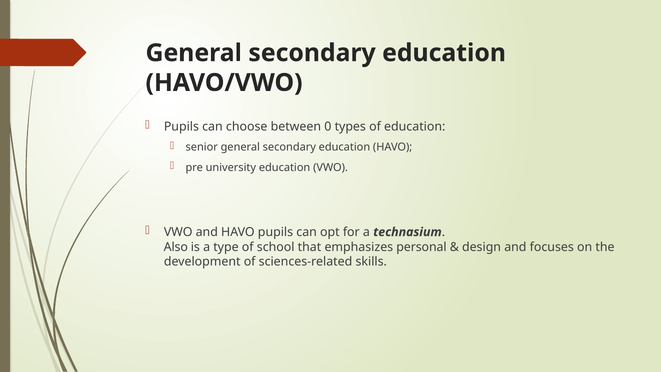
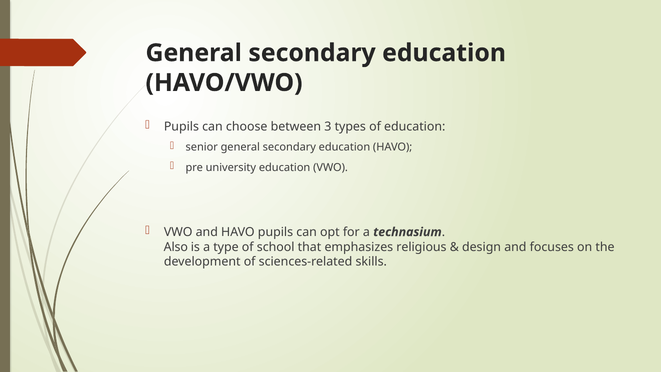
0: 0 -> 3
personal: personal -> religious
